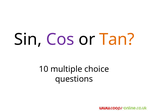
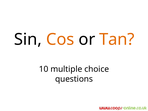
Cos colour: purple -> orange
